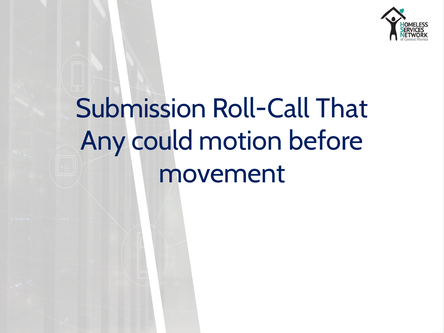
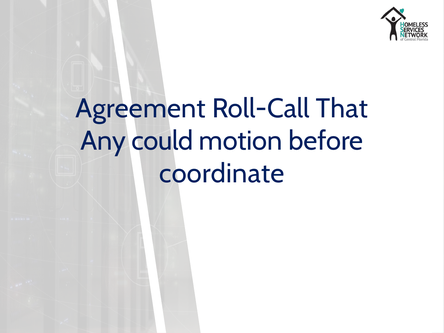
Submission: Submission -> Agreement
movement: movement -> coordinate
